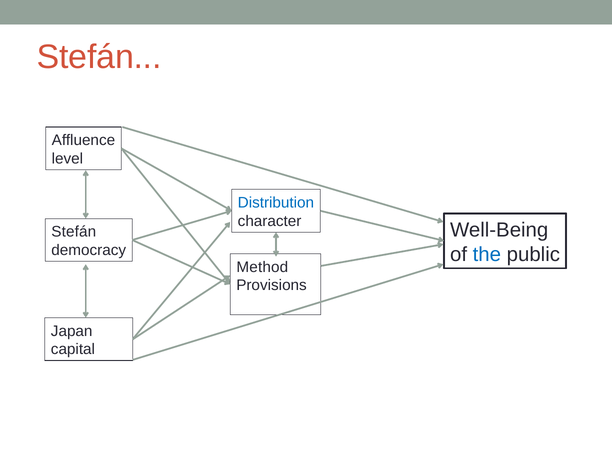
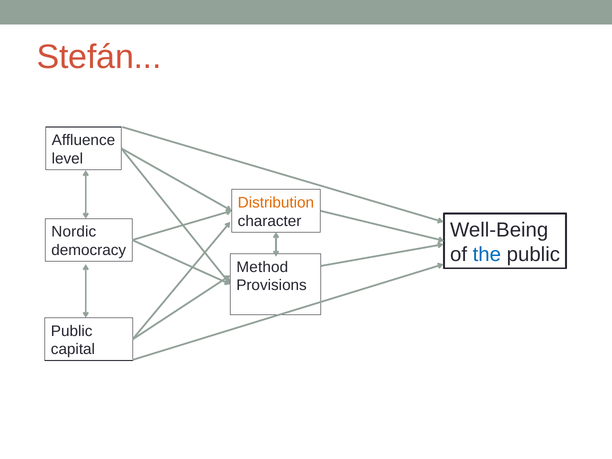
Distribution colour: blue -> orange
Stefán at (74, 232): Stefán -> Nordic
Japan at (72, 331): Japan -> Public
